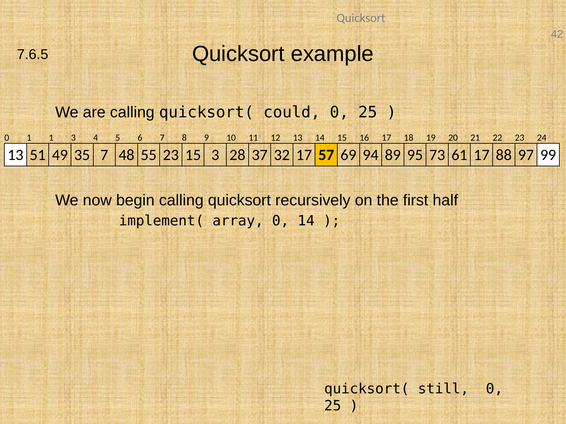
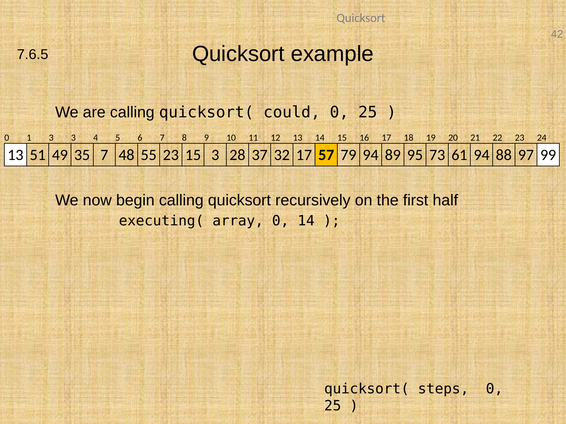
1 1: 1 -> 3
69: 69 -> 79
61 17: 17 -> 94
implement(: implement( -> executing(
still: still -> steps
